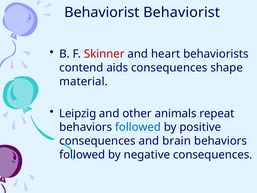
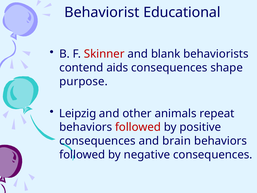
Behaviorist Behaviorist: Behaviorist -> Educational
heart: heart -> blank
material: material -> purpose
followed at (138, 127) colour: blue -> red
